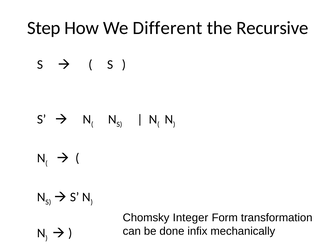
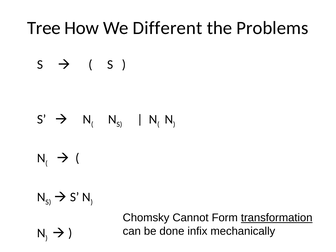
Step: Step -> Tree
Recursive: Recursive -> Problems
Integer: Integer -> Cannot
transformation underline: none -> present
